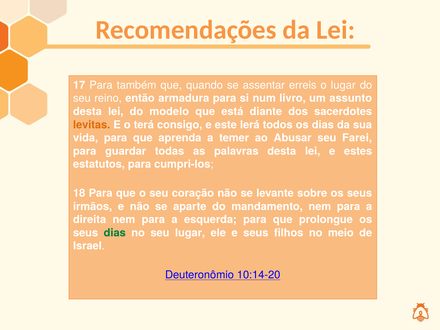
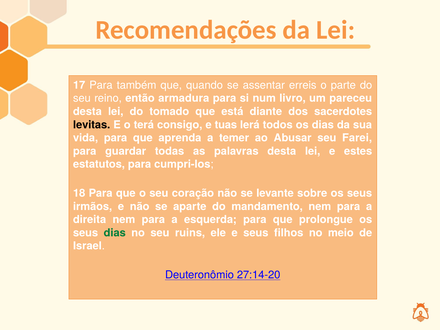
o lugar: lugar -> parte
assunto: assunto -> pareceu
modelo: modelo -> tomado
levitas colour: orange -> black
este: este -> tuas
seu lugar: lugar -> ruins
10:14-20: 10:14-20 -> 27:14-20
